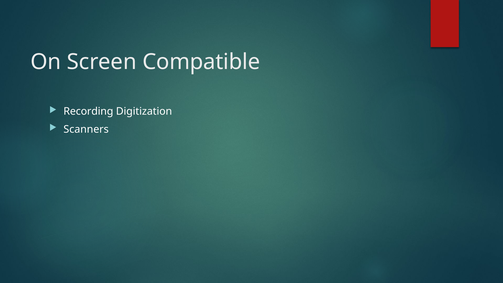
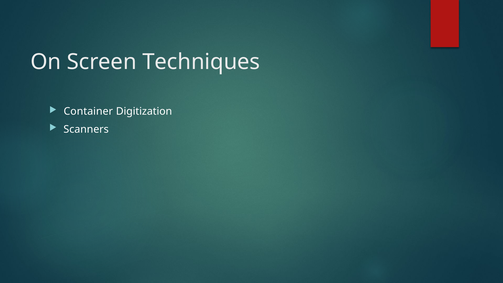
Compatible: Compatible -> Techniques
Recording: Recording -> Container
